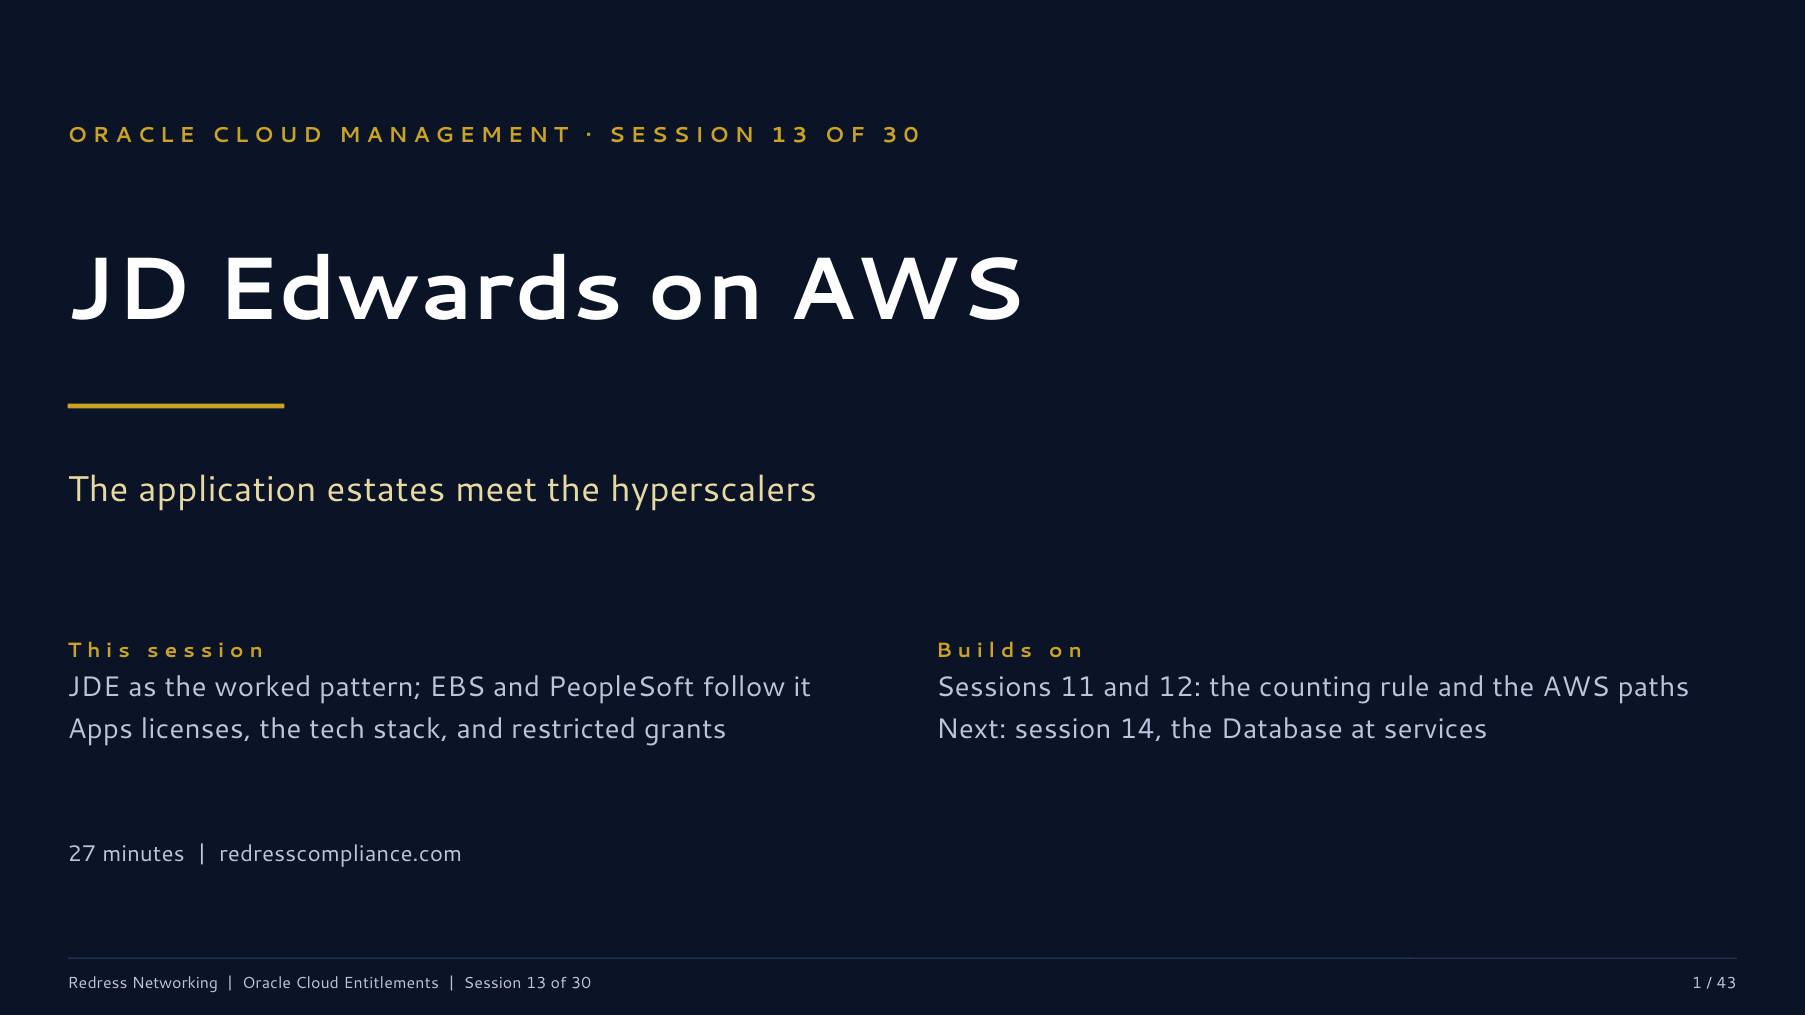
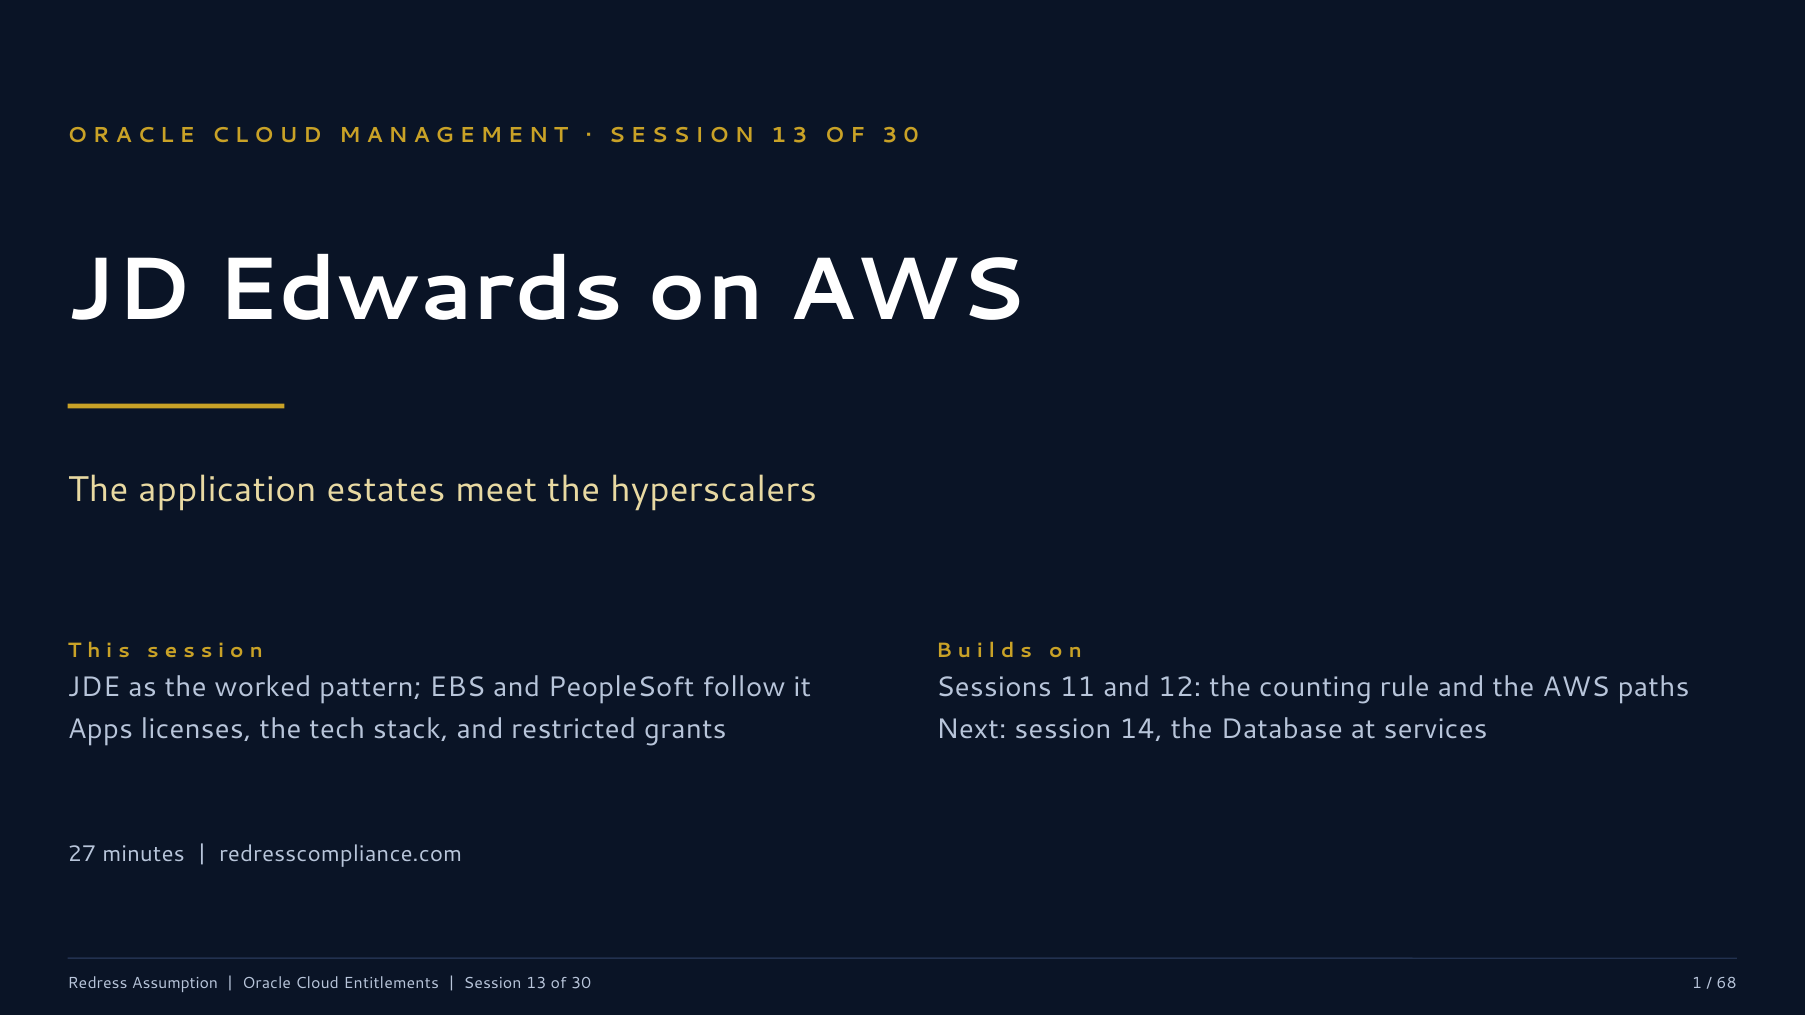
Networking: Networking -> Assumption
43: 43 -> 68
